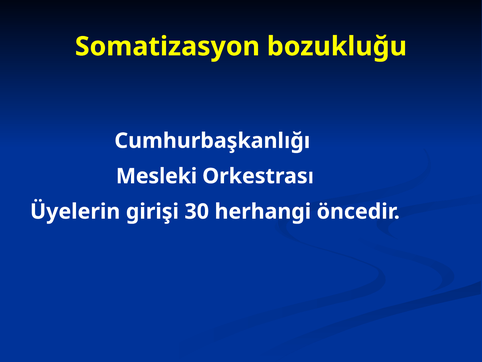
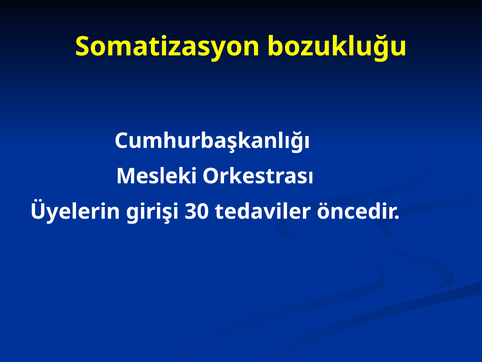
herhangi: herhangi -> tedaviler
